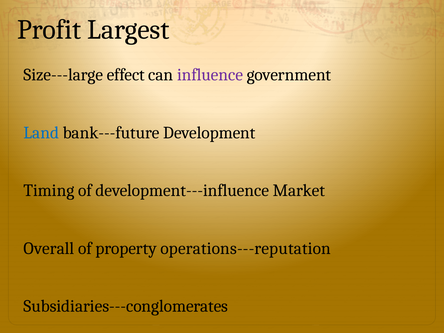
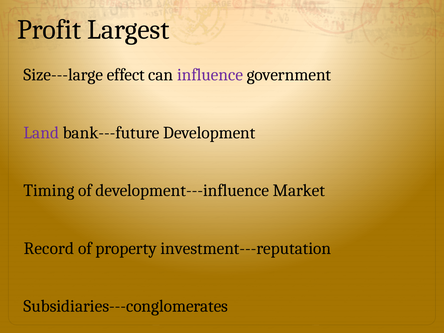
Land colour: blue -> purple
Overall: Overall -> Record
operations---reputation: operations---reputation -> investment---reputation
